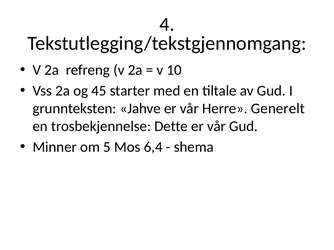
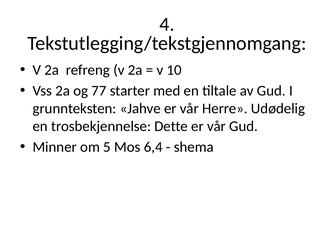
45: 45 -> 77
Generelt: Generelt -> Udødelig
